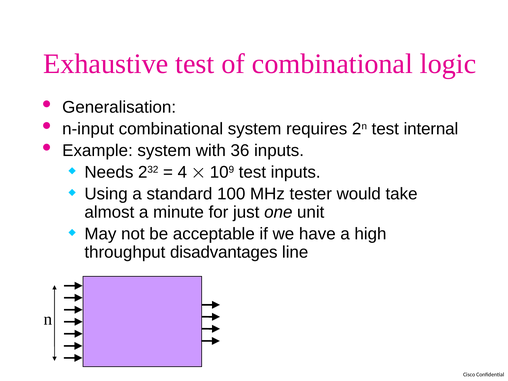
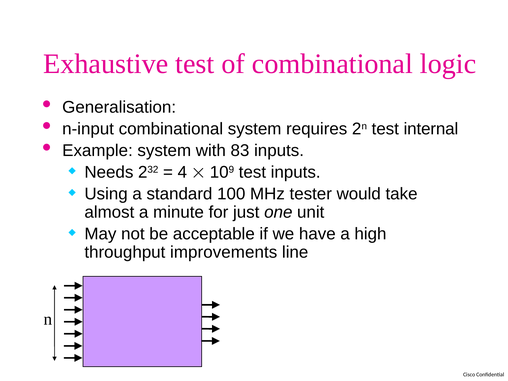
36: 36 -> 83
disadvantages: disadvantages -> improvements
